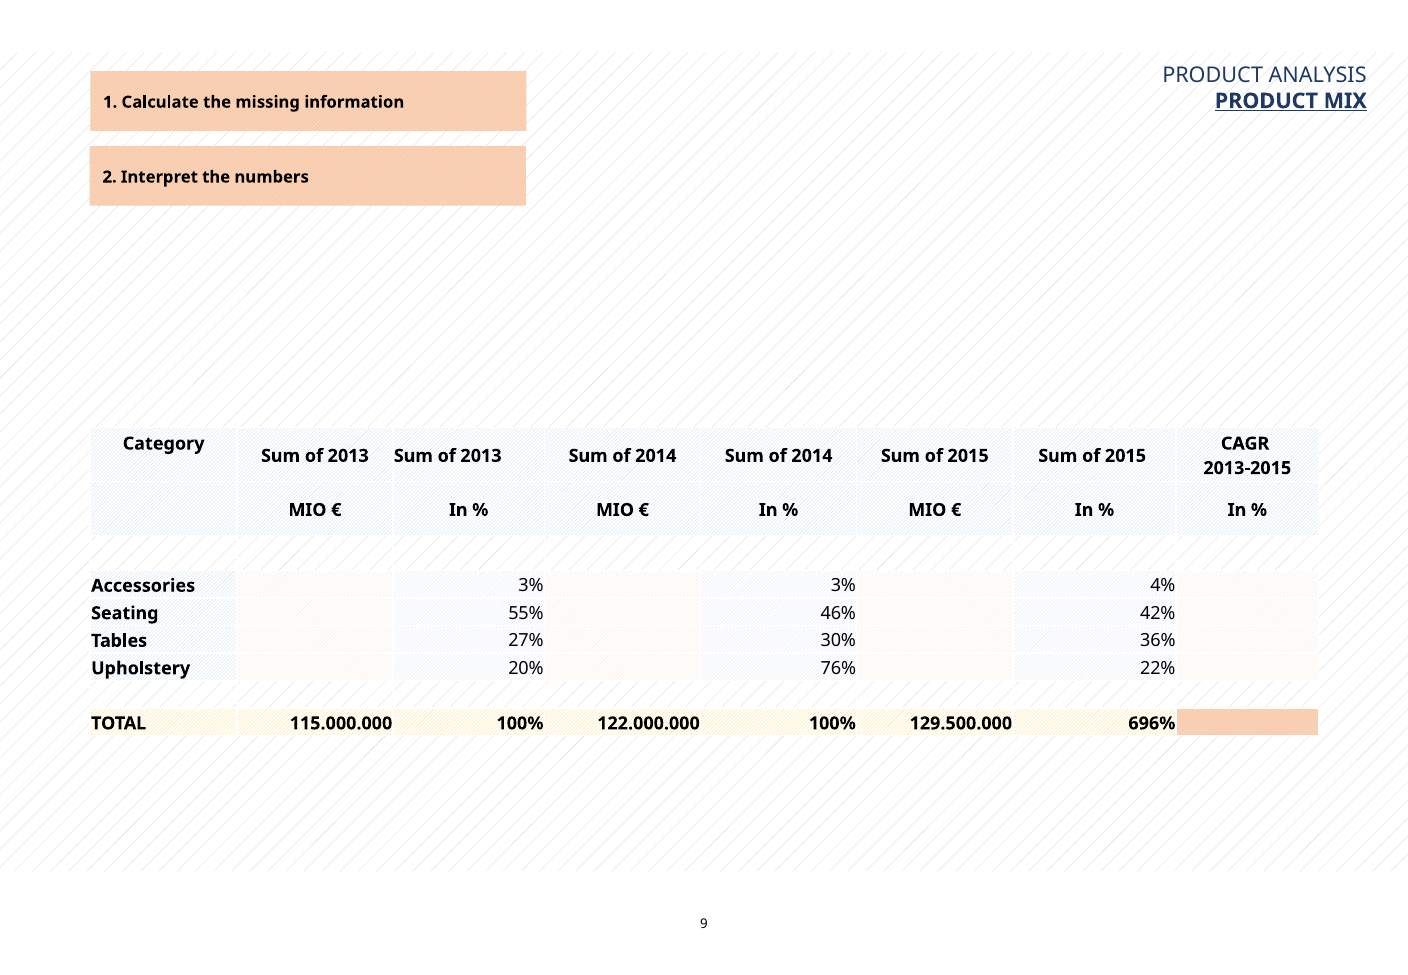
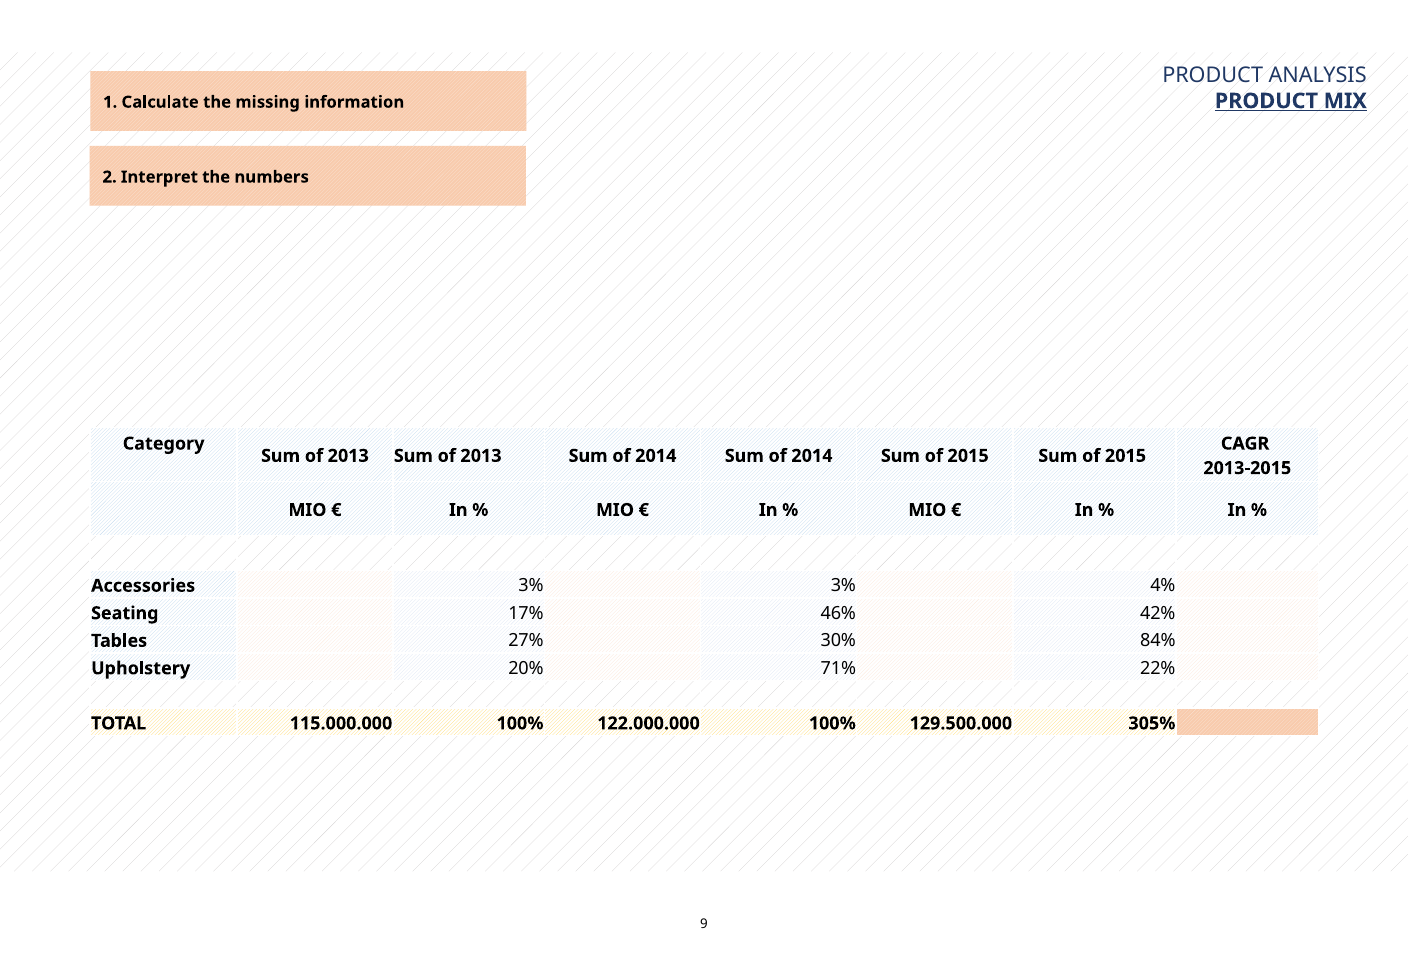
55%: 55% -> 17%
36%: 36% -> 84%
76%: 76% -> 71%
696%: 696% -> 305%
